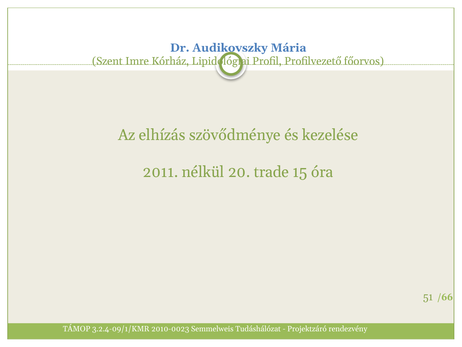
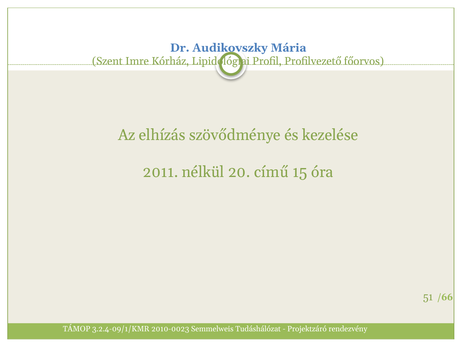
trade: trade -> című
